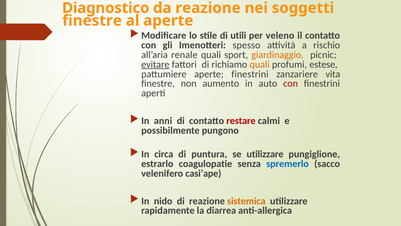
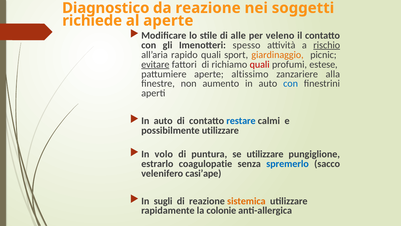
finestre at (92, 21): finestre -> richiede
utili: utili -> alle
rischio underline: none -> present
renale: renale -> rapido
quali at (260, 64) colour: orange -> red
aperte finestrini: finestrini -> altissimo
vita: vita -> alla
con at (291, 84) colour: red -> blue
anni at (163, 121): anni -> auto
restare colour: red -> blue
possibilmente pungono: pungono -> utilizzare
circa: circa -> volo
nido: nido -> sugli
diarrea: diarrea -> colonie
